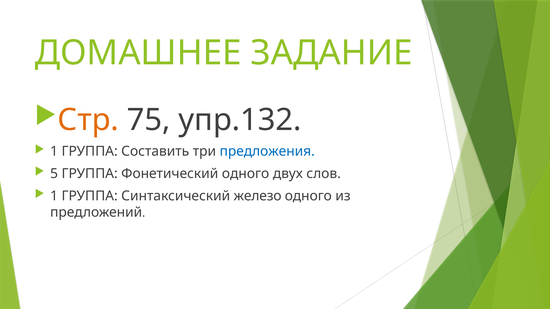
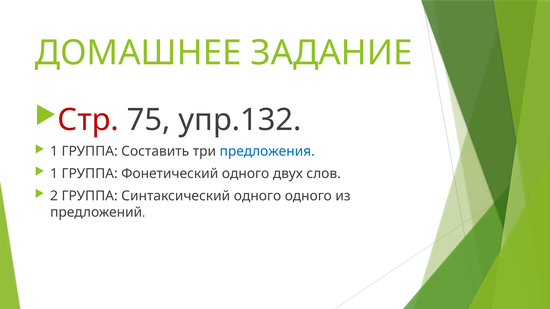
Стр colour: orange -> red
5 at (54, 174): 5 -> 1
1 at (54, 196): 1 -> 2
Синтаксический железо: железо -> одного
